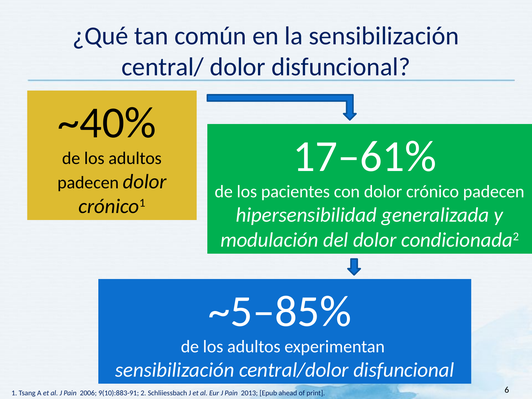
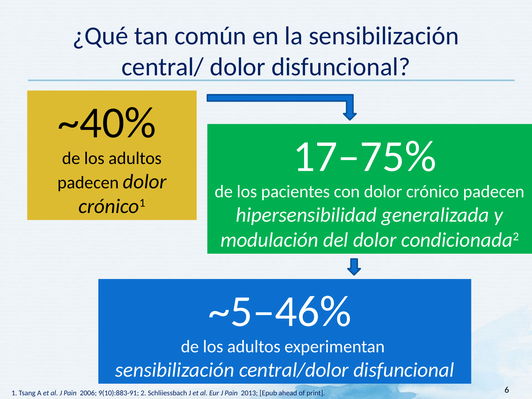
17–61%: 17–61% -> 17–75%
~5–85%: ~5–85% -> ~5–46%
